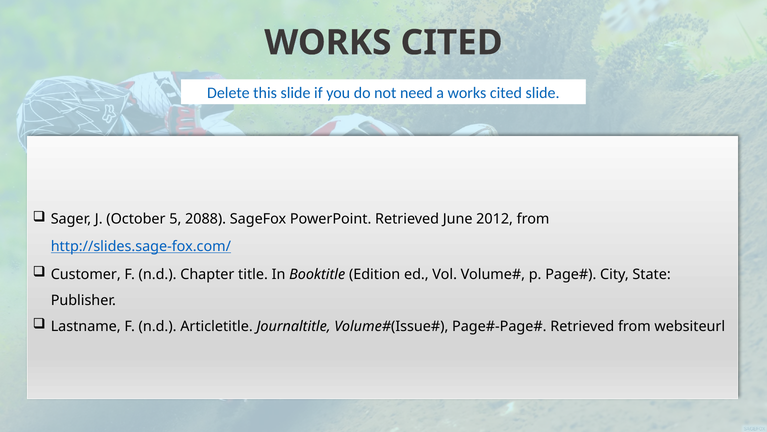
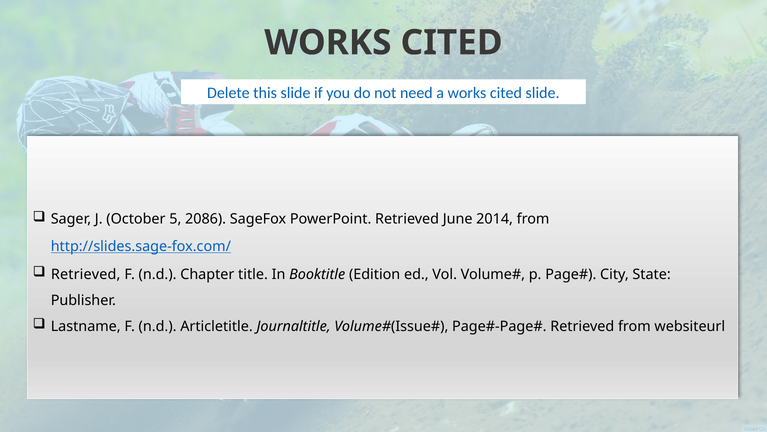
2088: 2088 -> 2086
2012: 2012 -> 2014
Customer at (86, 274): Customer -> Retrieved
